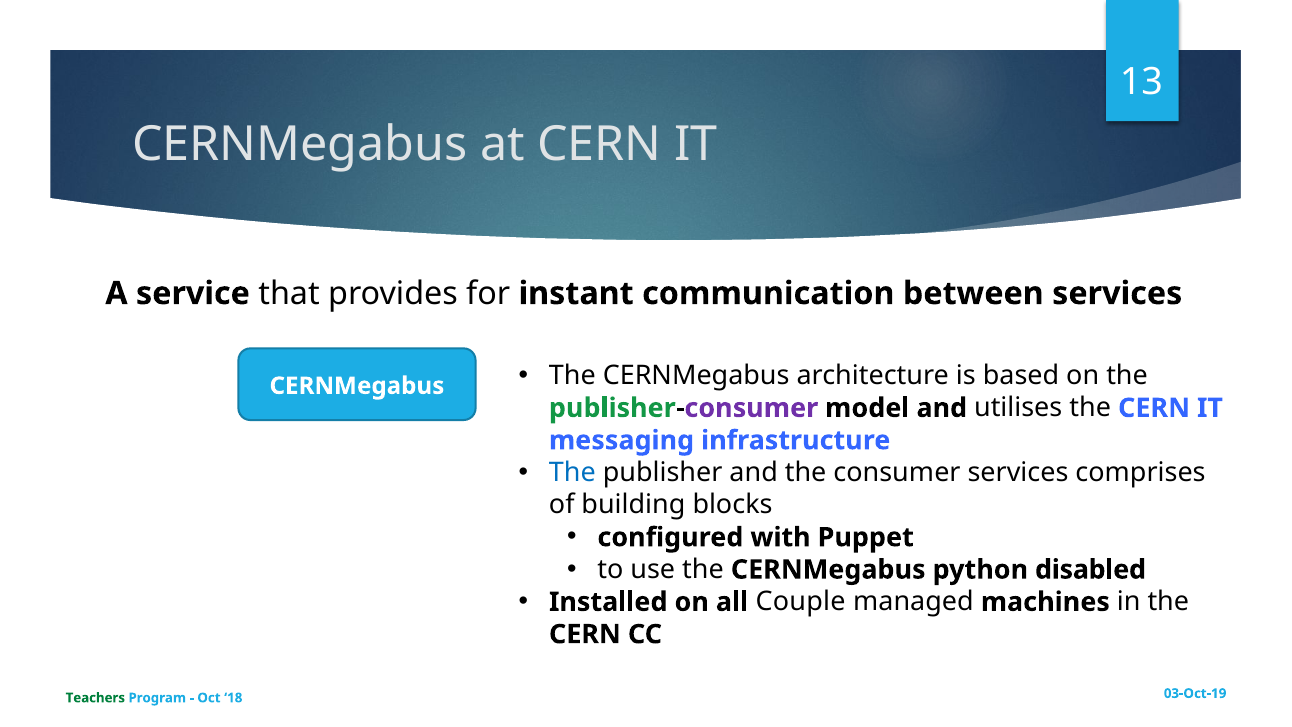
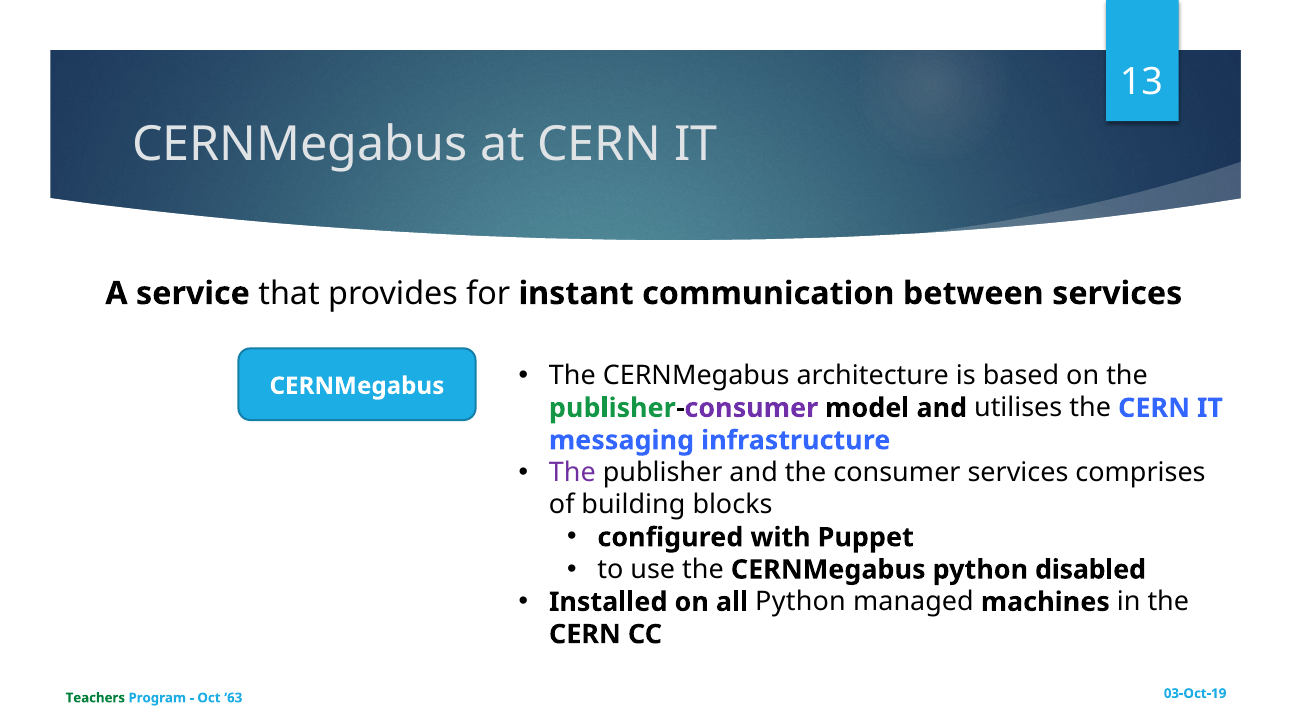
The at (572, 473) colour: blue -> purple
all Couple: Couple -> Python
18: 18 -> 63
